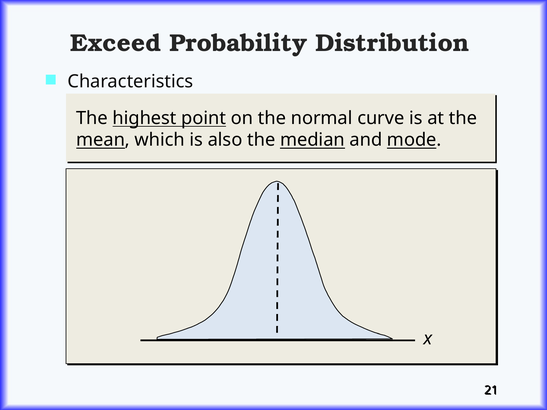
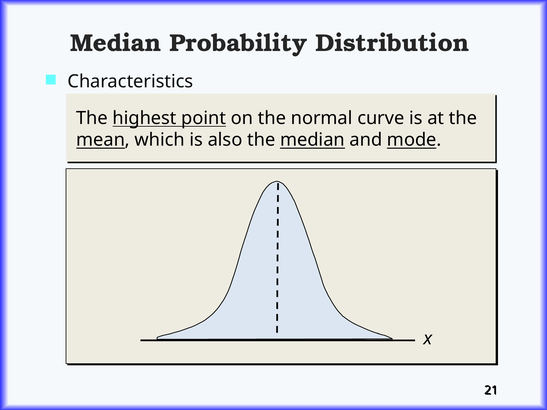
Exceed at (116, 43): Exceed -> Median
